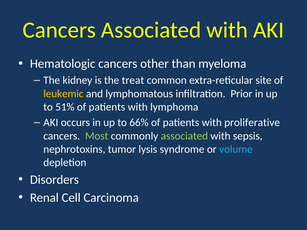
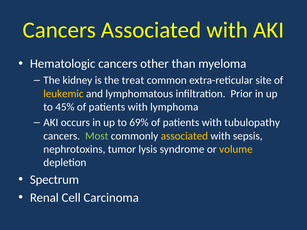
51%: 51% -> 45%
66%: 66% -> 69%
proliferative: proliferative -> tubulopathy
associated at (184, 136) colour: light green -> yellow
volume colour: light blue -> yellow
Disorders: Disorders -> Spectrum
